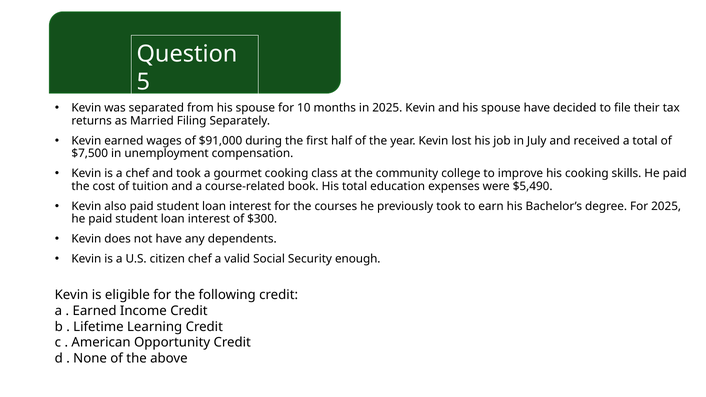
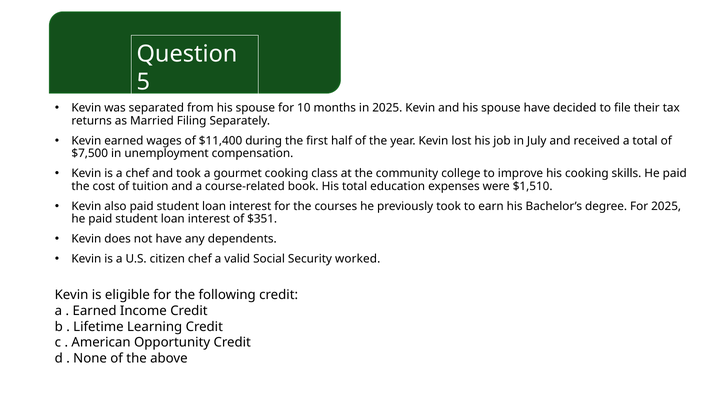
$91,000: $91,000 -> $11,400
$5,490: $5,490 -> $1,510
$300: $300 -> $351
enough: enough -> worked
